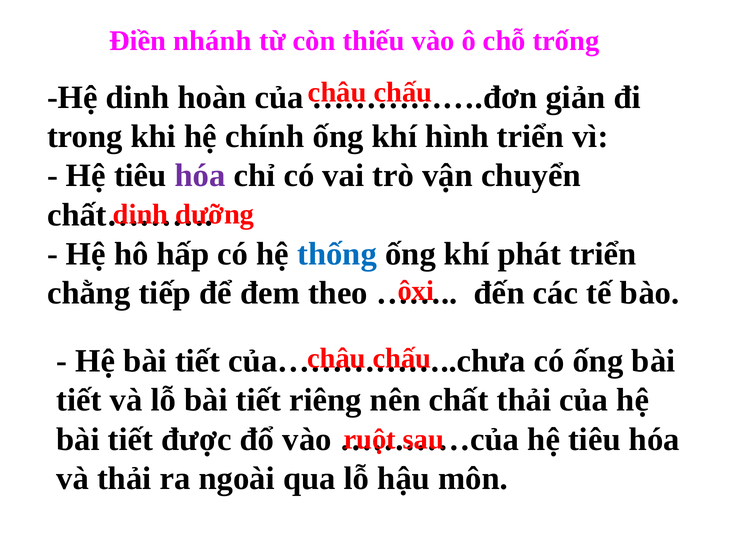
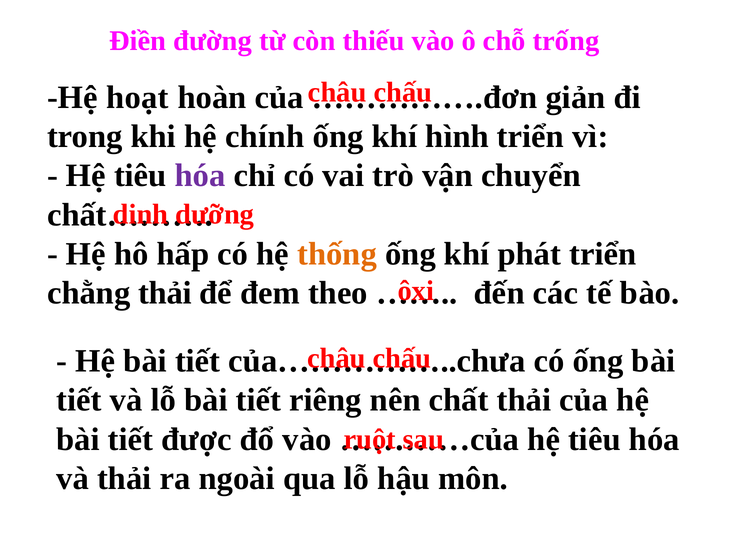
nhánh: nhánh -> đường
Hệ dinh: dinh -> hoạt
thống colour: blue -> orange
chằng tiếp: tiếp -> thải
